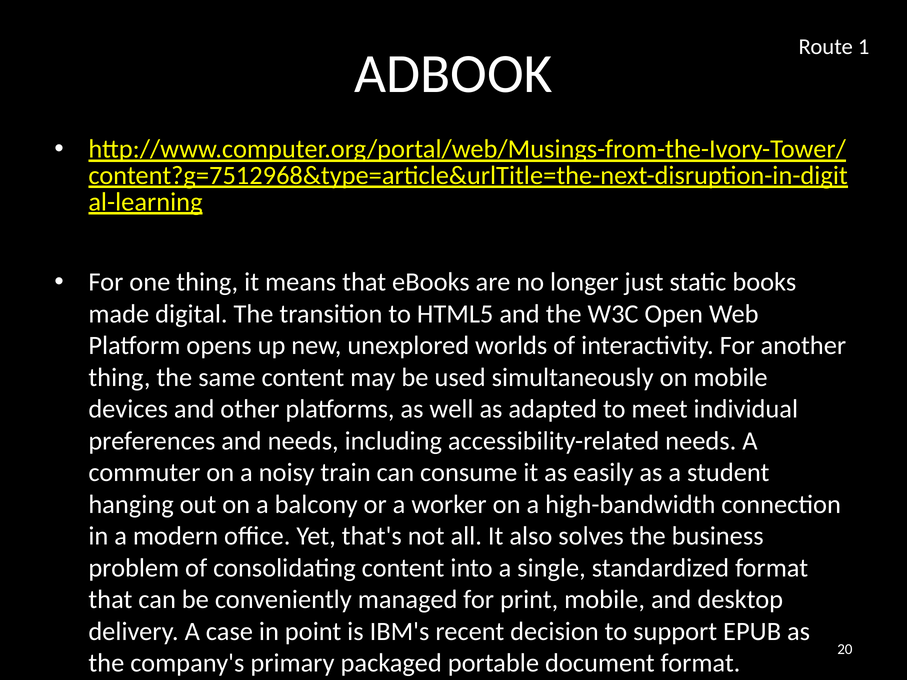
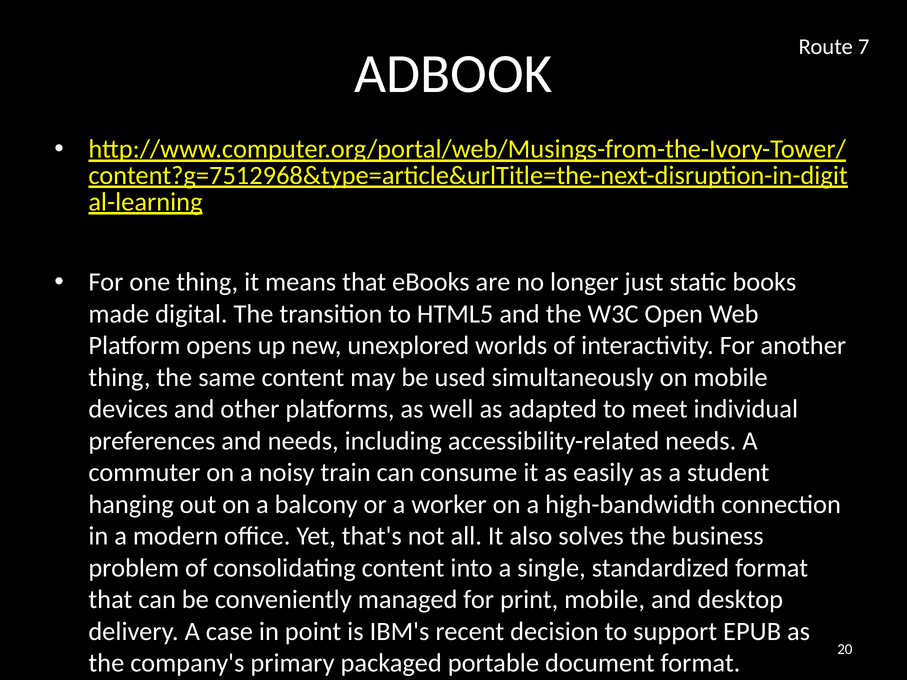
1: 1 -> 7
